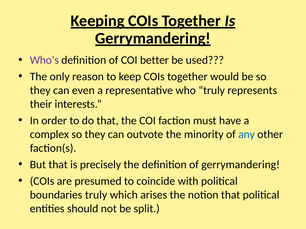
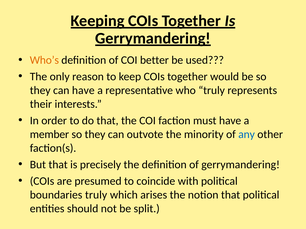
Who’s colour: purple -> orange
can even: even -> have
complex: complex -> member
